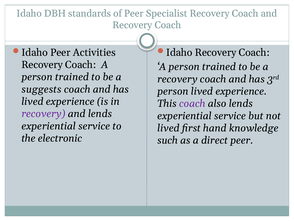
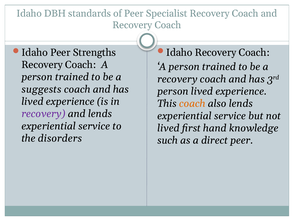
Activities: Activities -> Strengths
coach at (192, 103) colour: purple -> orange
electronic: electronic -> disorders
